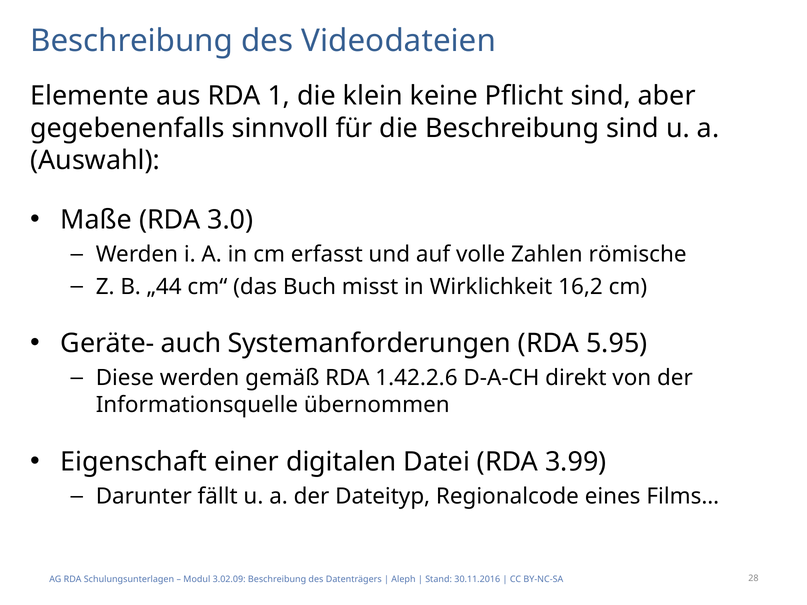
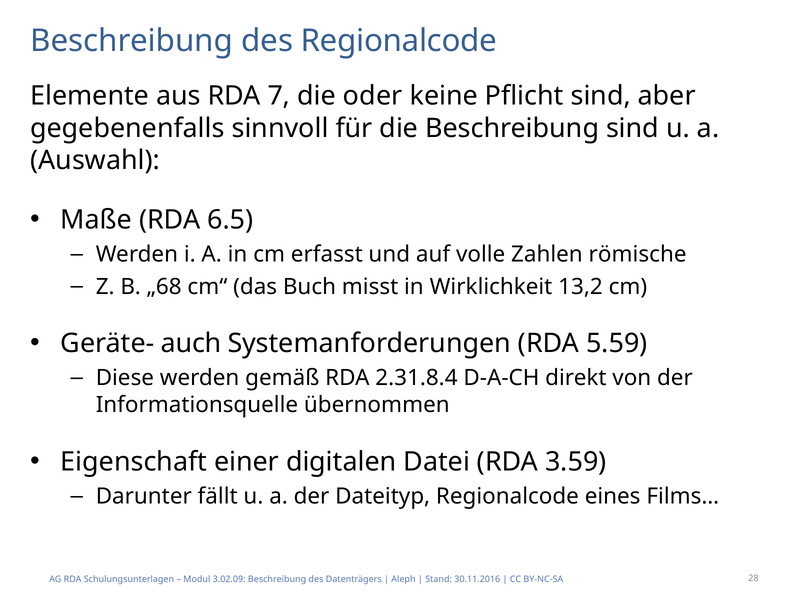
des Videodateien: Videodateien -> Regionalcode
1: 1 -> 7
klein: klein -> oder
3.0: 3.0 -> 6.5
„44: „44 -> „68
16,2: 16,2 -> 13,2
5.95: 5.95 -> 5.59
1.42.2.6: 1.42.2.6 -> 2.31.8.4
3.99: 3.99 -> 3.59
